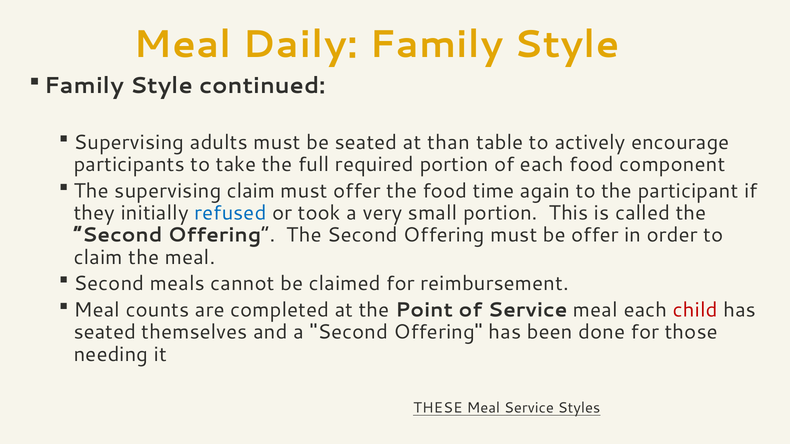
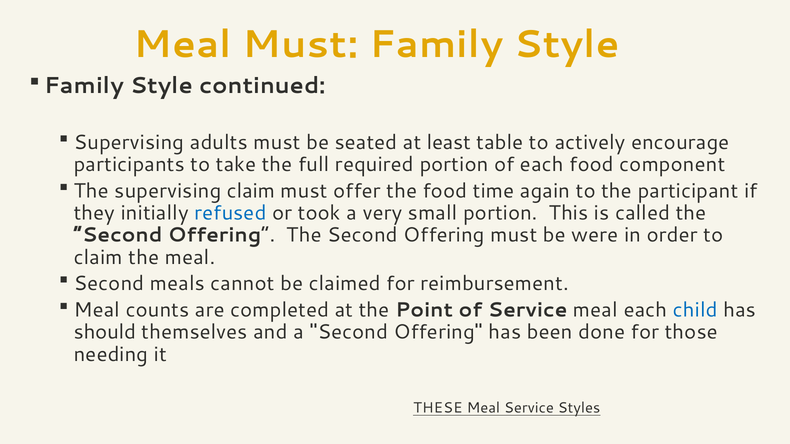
Meal Daily: Daily -> Must
than: than -> least
be offer: offer -> were
child colour: red -> blue
seated at (105, 332): seated -> should
